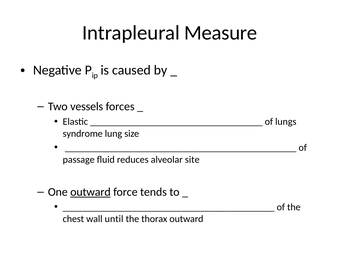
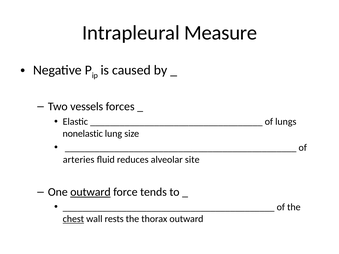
syndrome: syndrome -> nonelastic
passage: passage -> arteries
chest underline: none -> present
until: until -> rests
